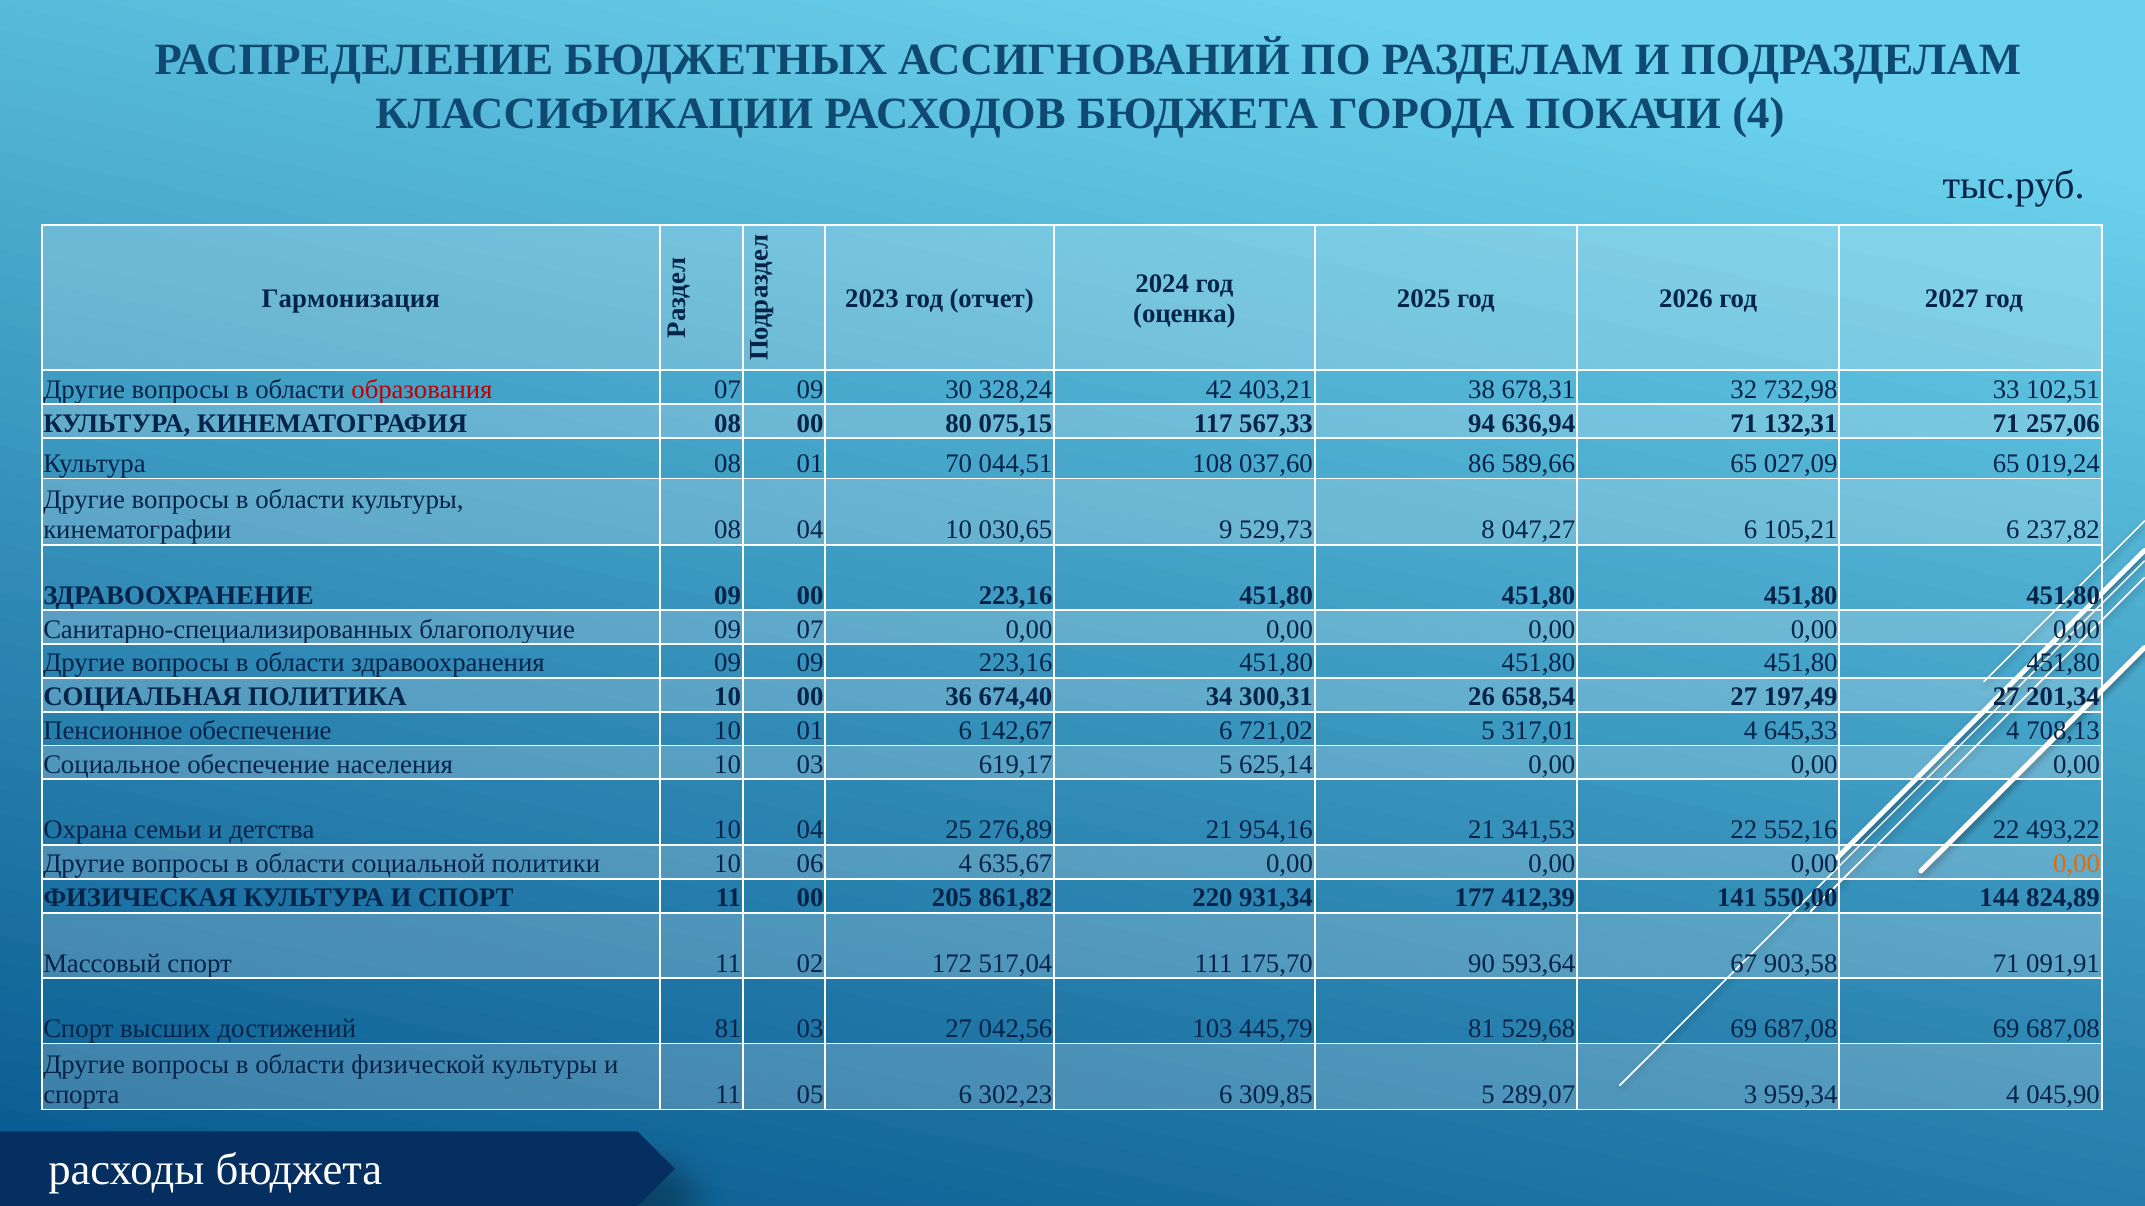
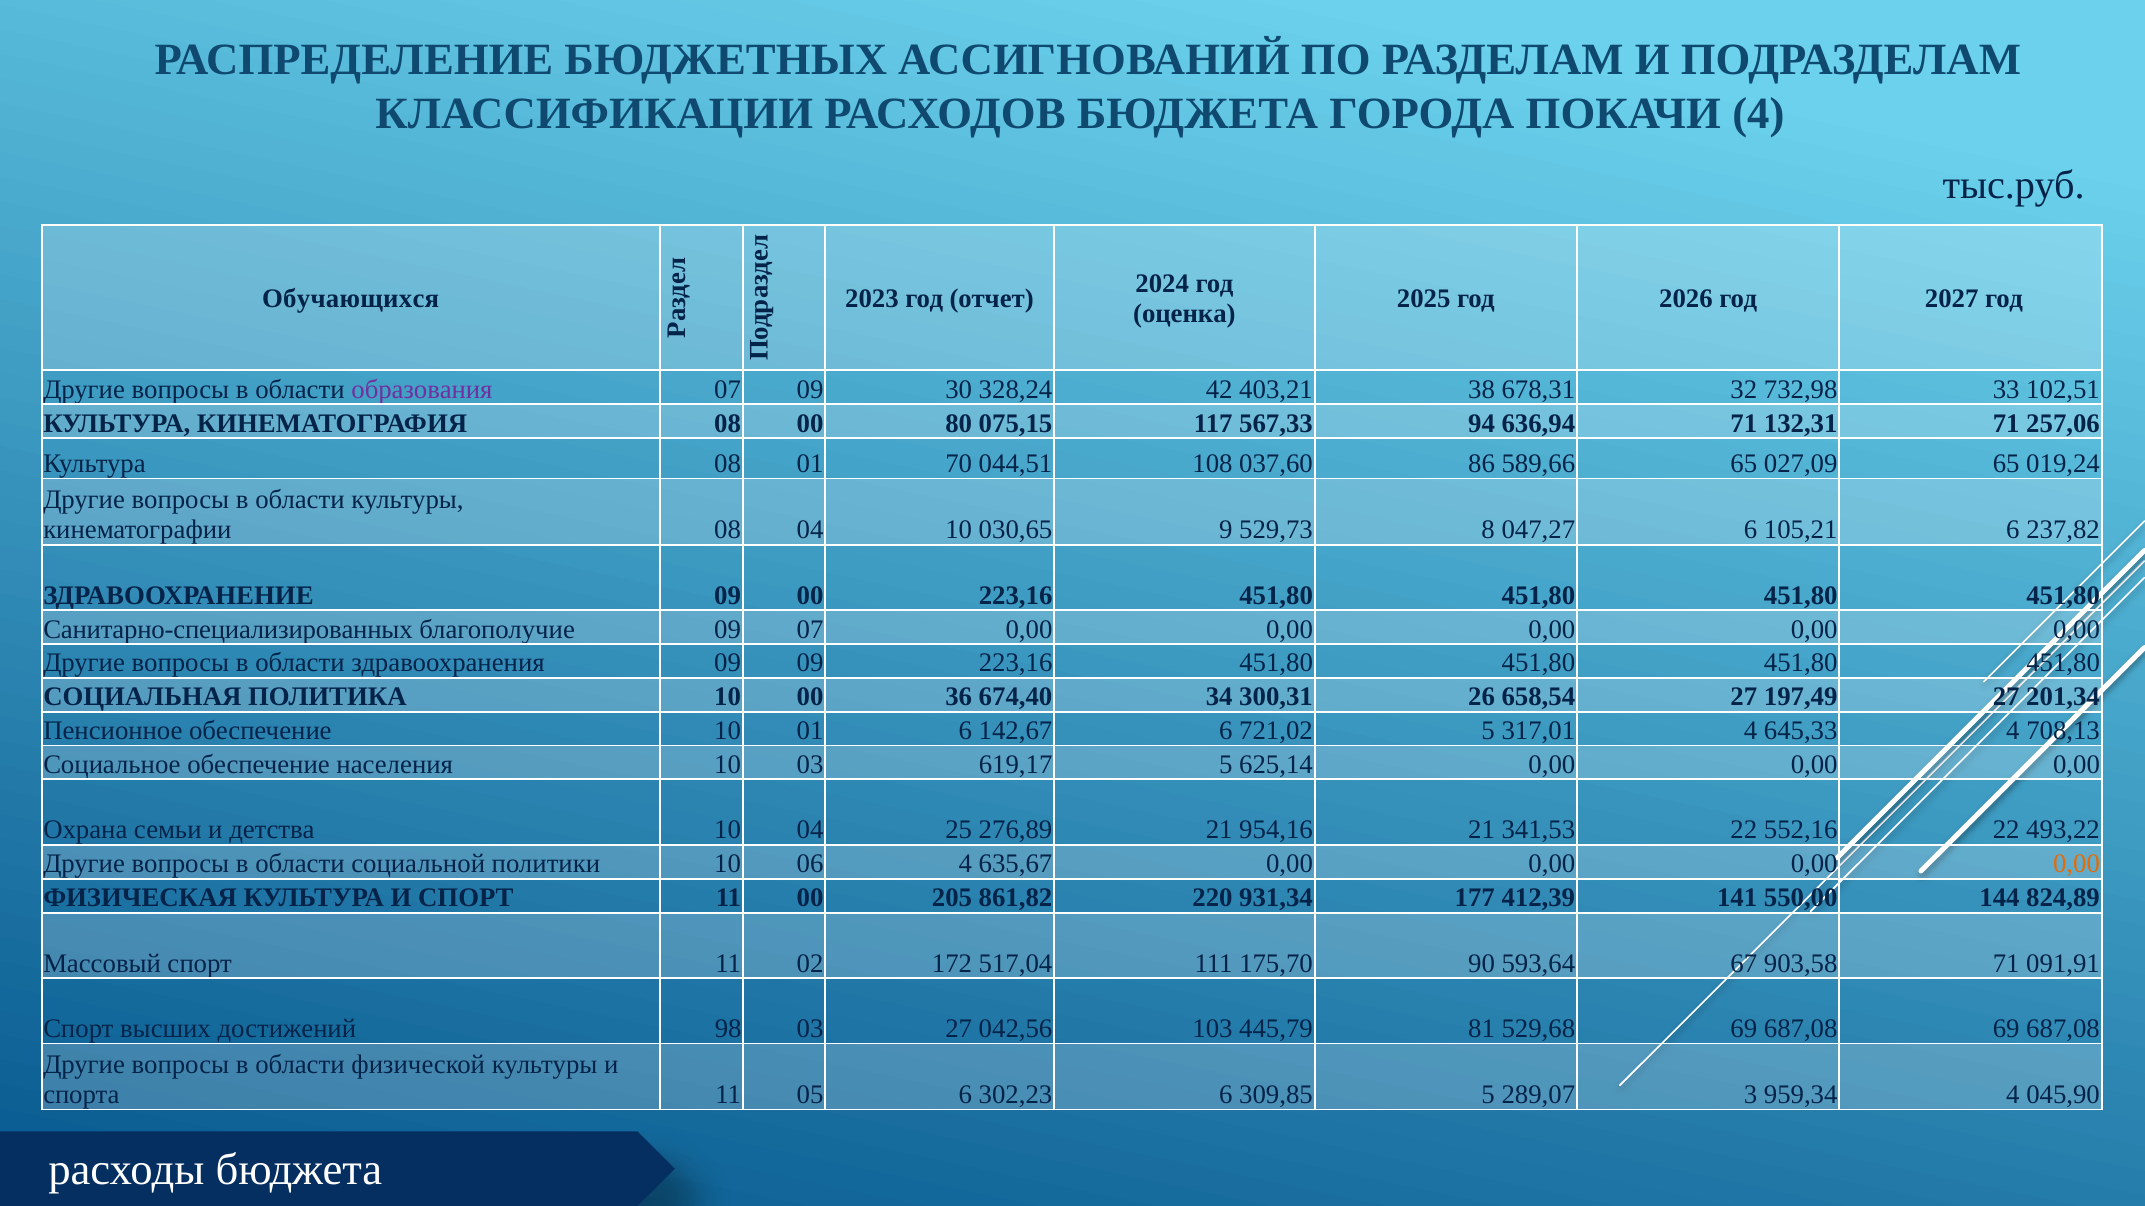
Гармонизация: Гармонизация -> Обучающихся
образования colour: red -> purple
достижений 81: 81 -> 98
